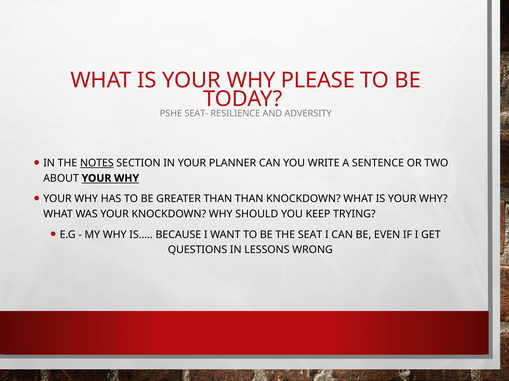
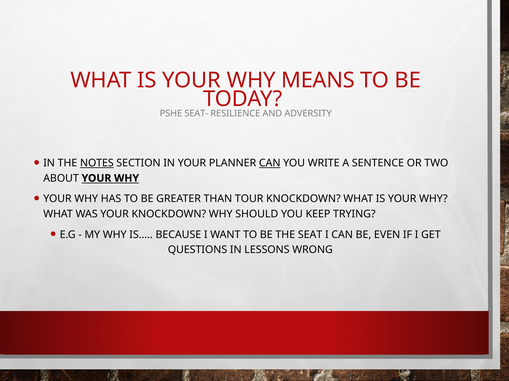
PLEASE: PLEASE -> MEANS
CAN at (270, 163) underline: none -> present
THAN THAN: THAN -> TOUR
